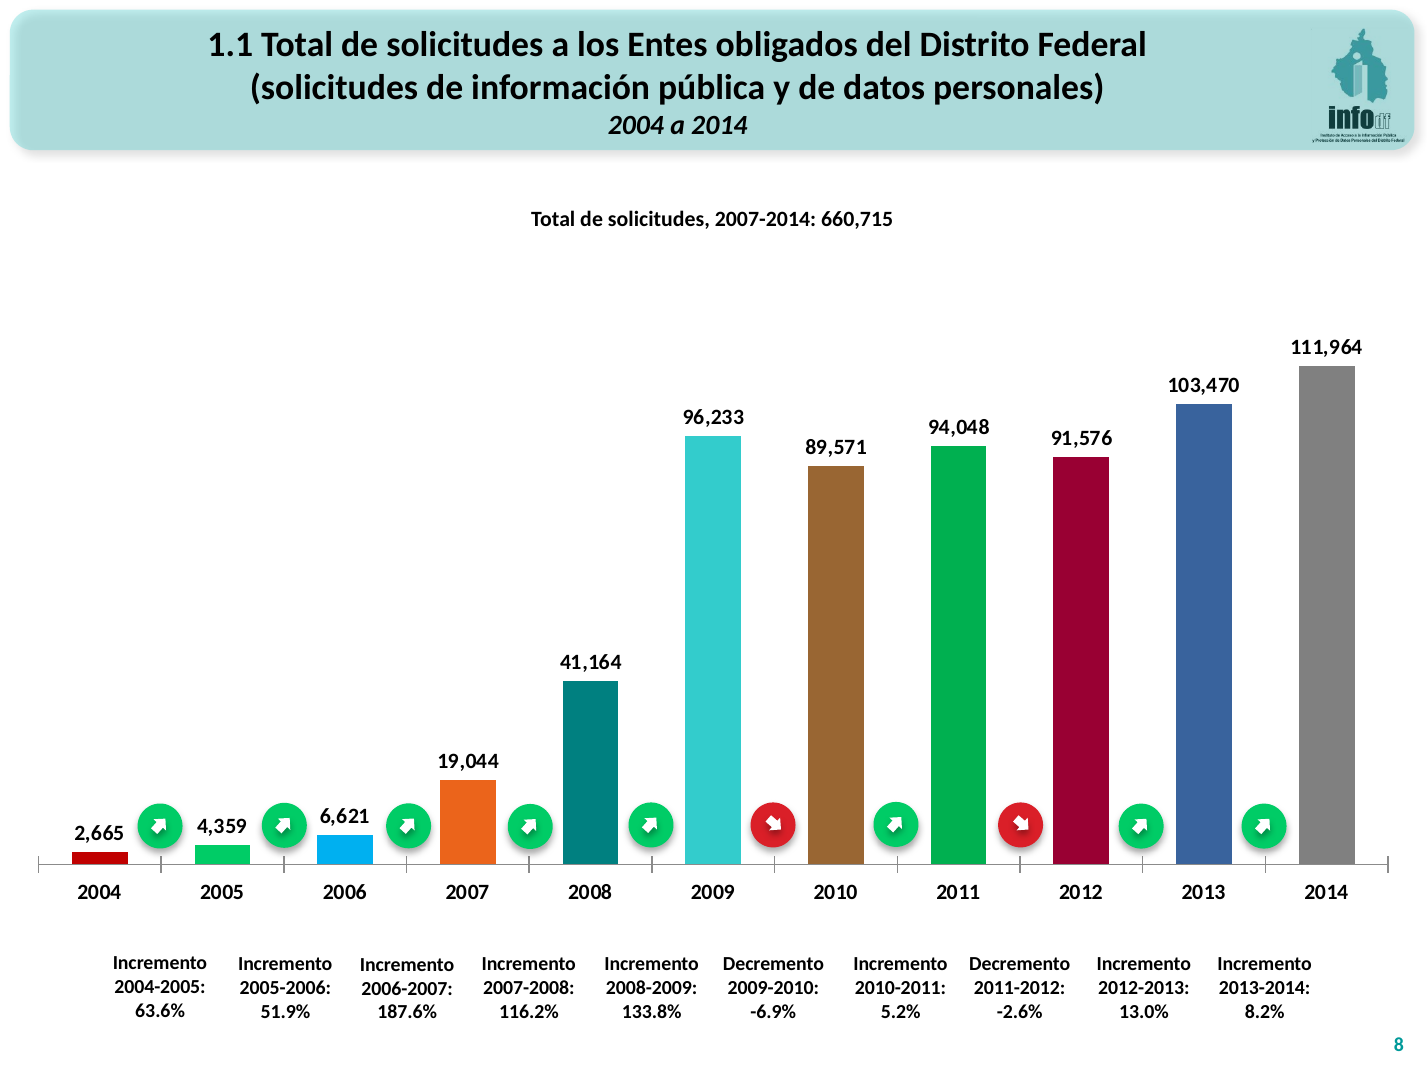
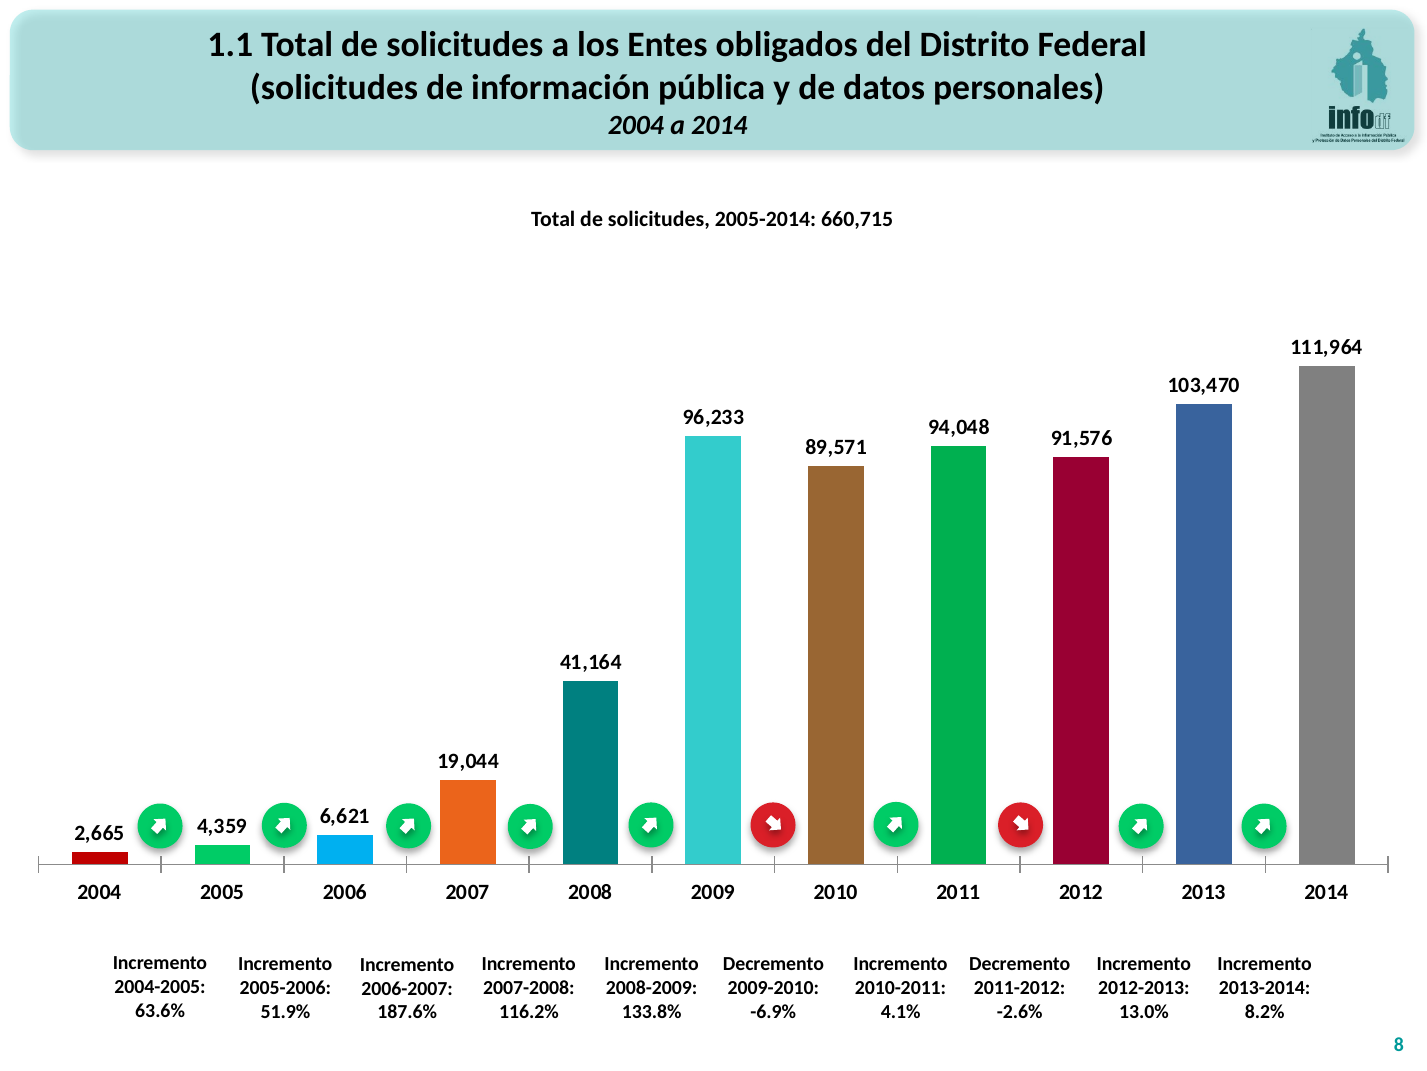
2007-2014: 2007-2014 -> 2005-2014
5.2%: 5.2% -> 4.1%
